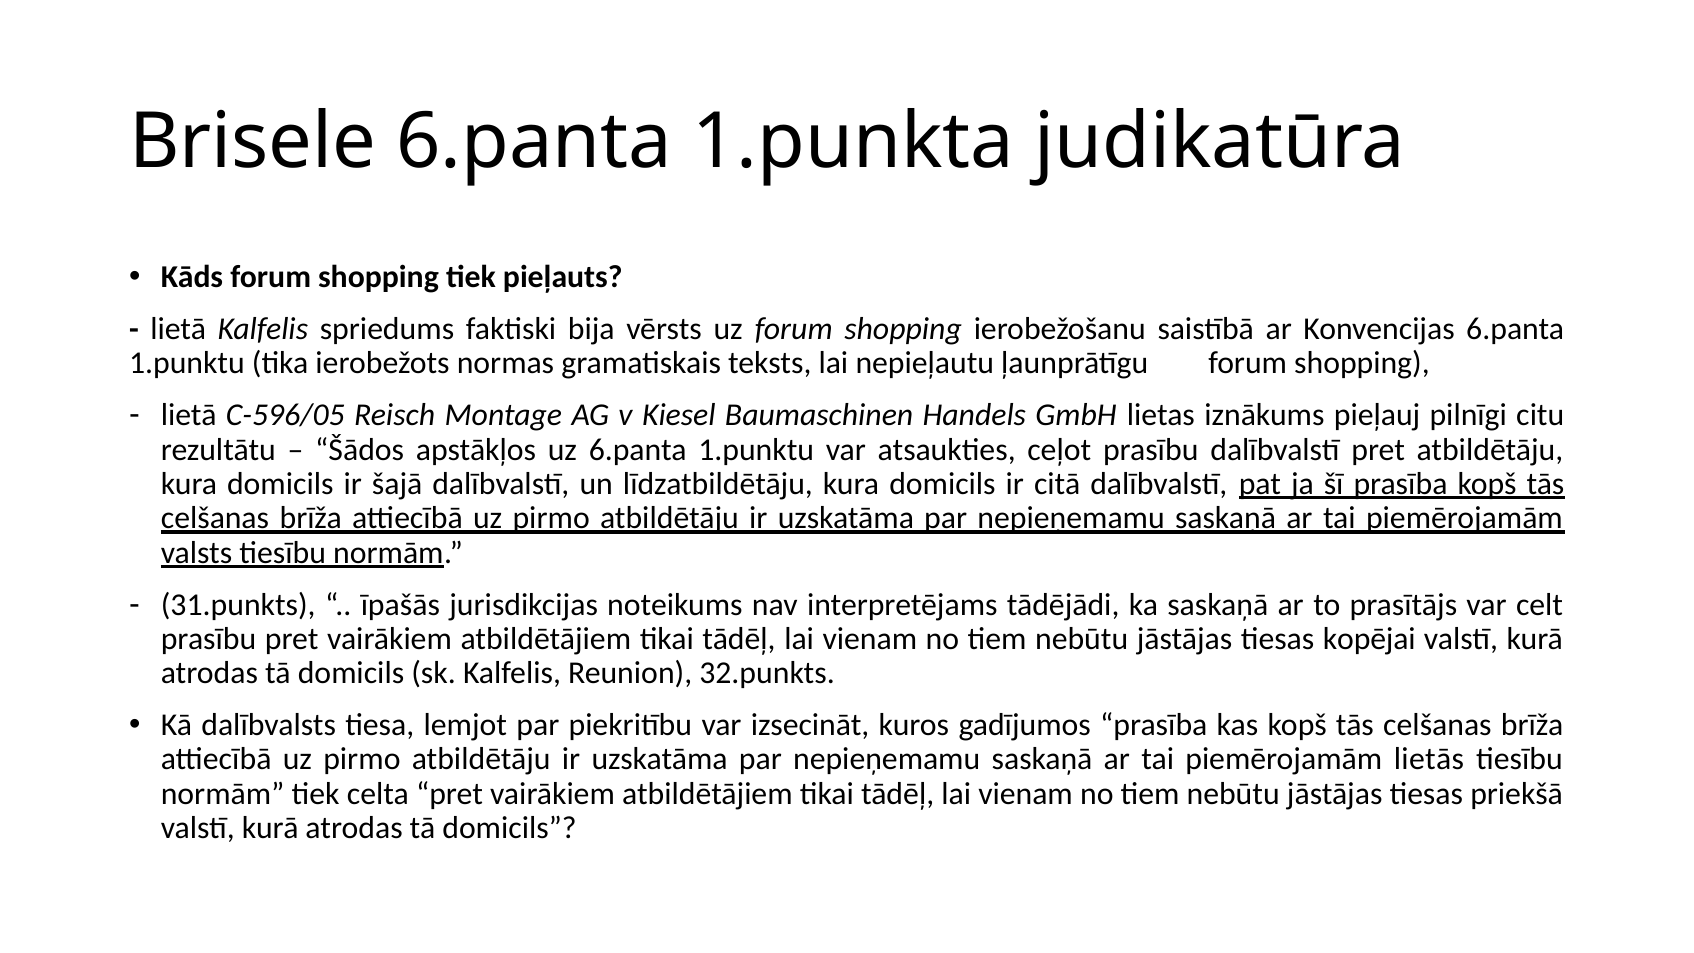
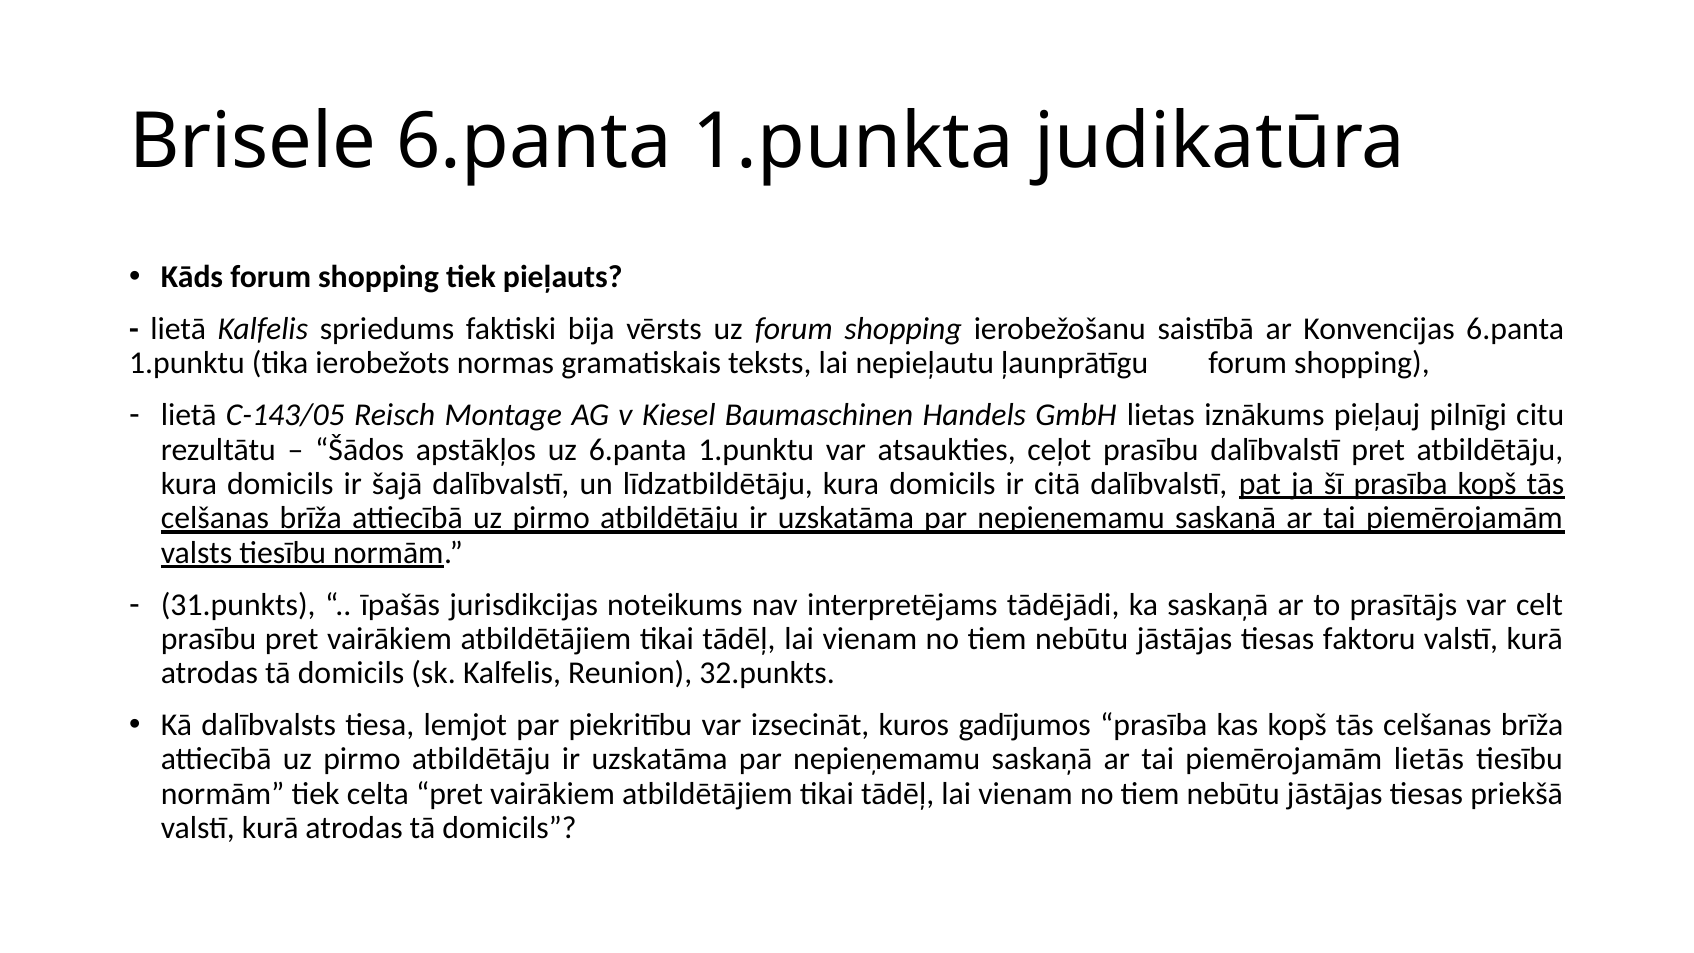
C-596/05: C-596/05 -> C-143/05
kopējai: kopējai -> faktoru
